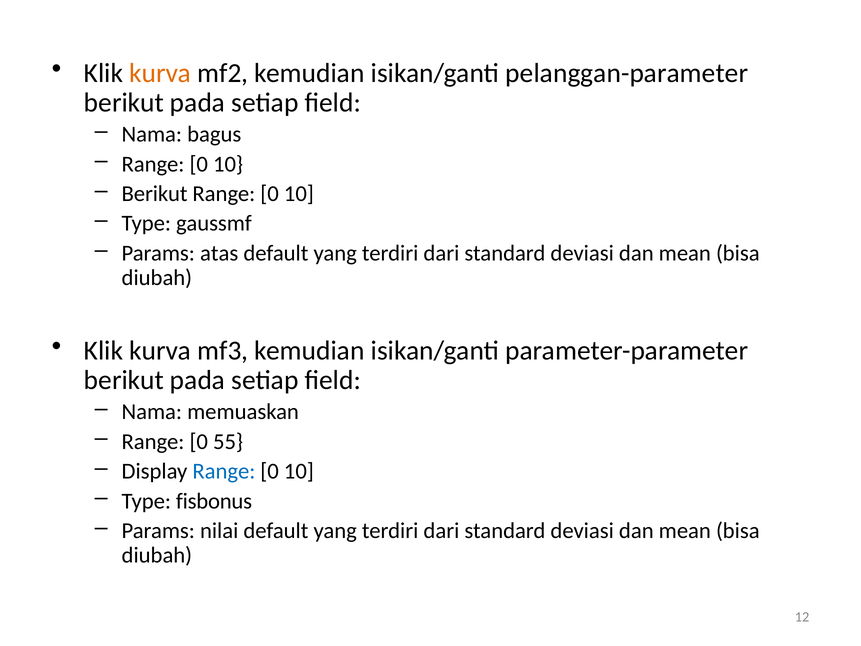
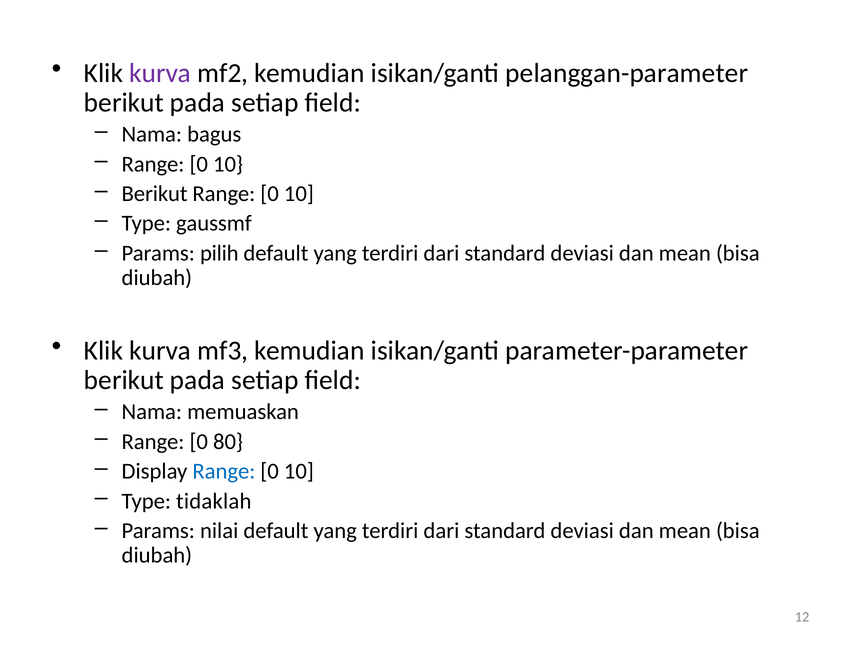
kurva at (160, 73) colour: orange -> purple
atas: atas -> pilih
55: 55 -> 80
fisbonus: fisbonus -> tidaklah
